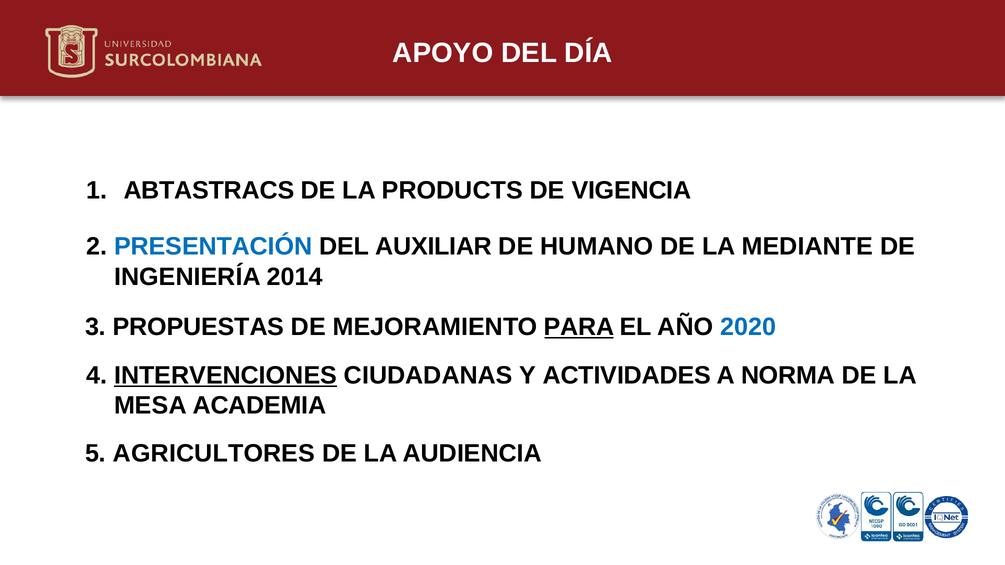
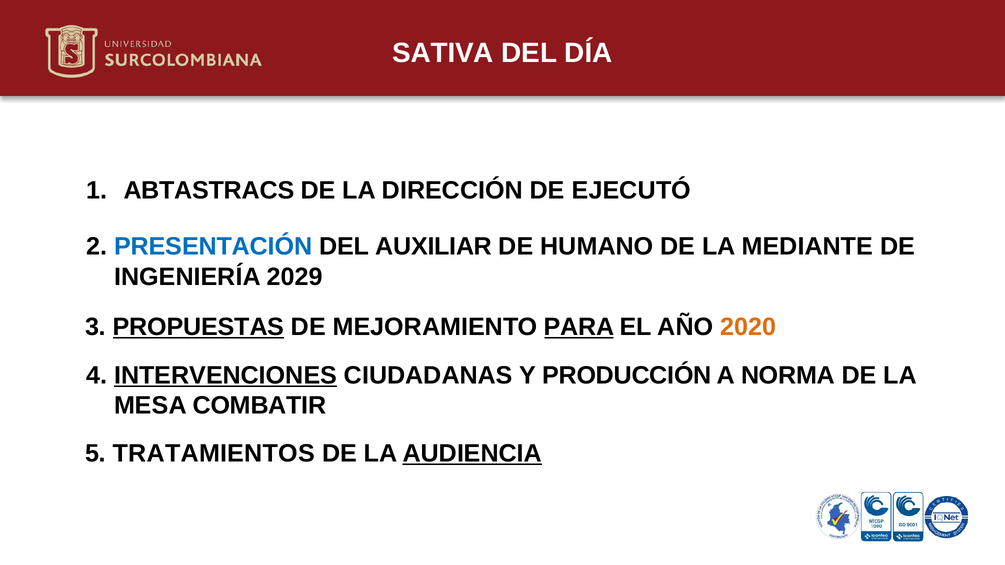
APOYO: APOYO -> SATIVA
PRODUCTS: PRODUCTS -> DIRECCIÓN
VIGENCIA: VIGENCIA -> EJECUTÓ
2014: 2014 -> 2029
PROPUESTAS underline: none -> present
2020 colour: blue -> orange
ACTIVIDADES: ACTIVIDADES -> PRODUCCIÓN
ACADEMIA: ACADEMIA -> COMBATIR
AGRICULTORES: AGRICULTORES -> TRATAMIENTOS
AUDIENCIA underline: none -> present
